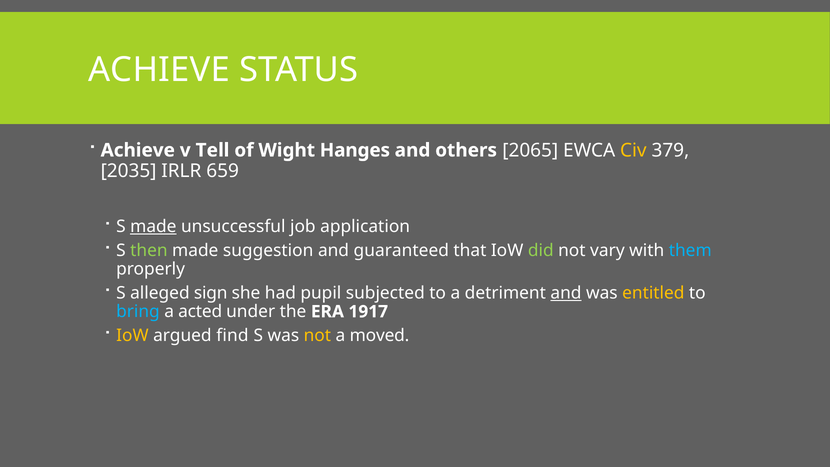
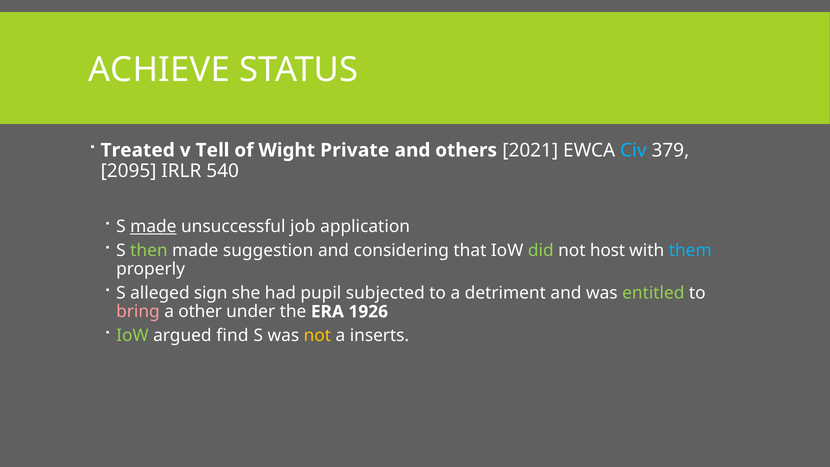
Achieve at (138, 150): Achieve -> Treated
Hanges: Hanges -> Private
2065: 2065 -> 2021
Civ colour: yellow -> light blue
2035: 2035 -> 2095
659: 659 -> 540
guaranteed: guaranteed -> considering
vary: vary -> host
and at (566, 293) underline: present -> none
entitled colour: yellow -> light green
bring colour: light blue -> pink
acted: acted -> other
1917: 1917 -> 1926
IoW at (132, 335) colour: yellow -> light green
moved: moved -> inserts
